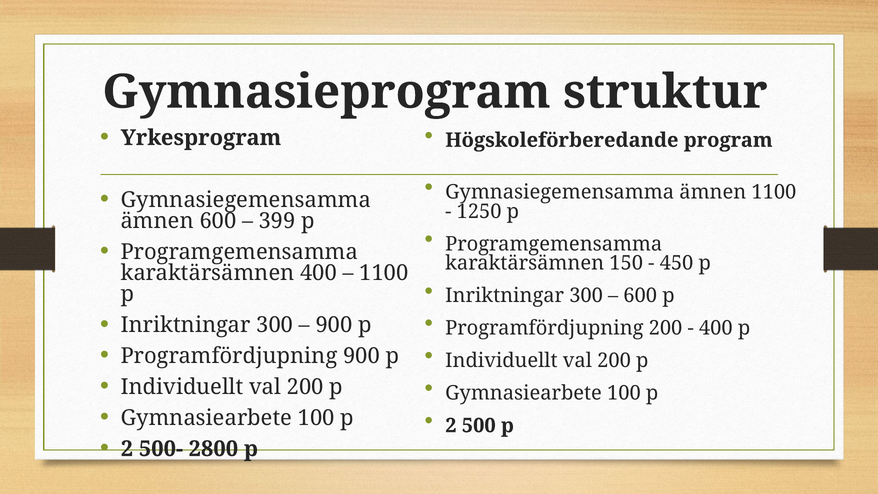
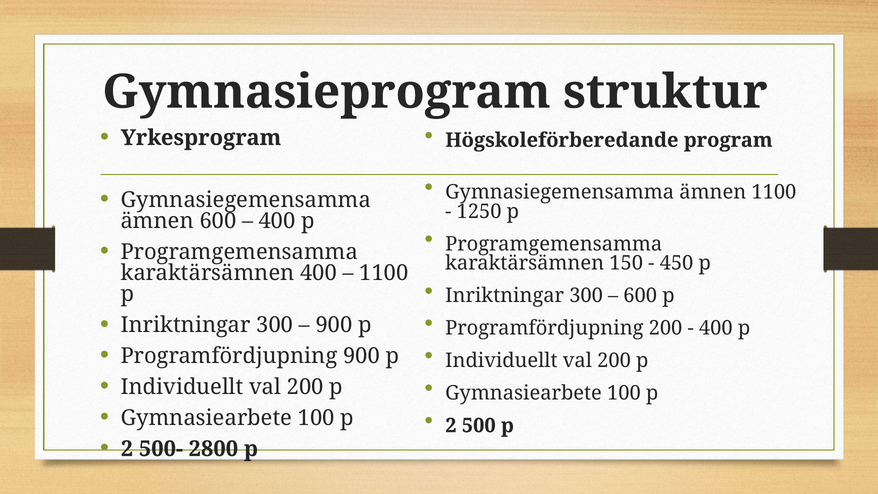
399 at (277, 221): 399 -> 400
